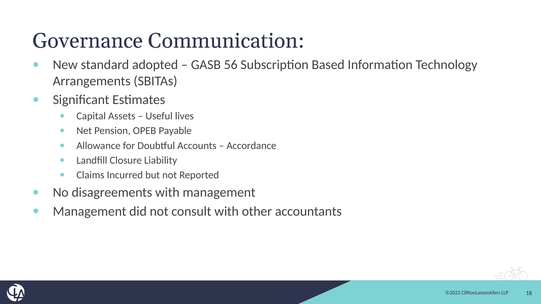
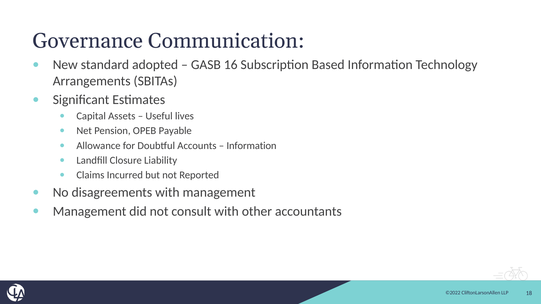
56: 56 -> 16
Accordance at (251, 146): Accordance -> Information
